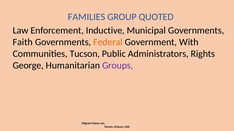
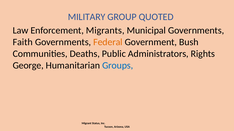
FAMILIES: FAMILIES -> MILITARY
Inductive: Inductive -> Migrants
With: With -> Bush
Communities Tucson: Tucson -> Deaths
Groups colour: purple -> blue
